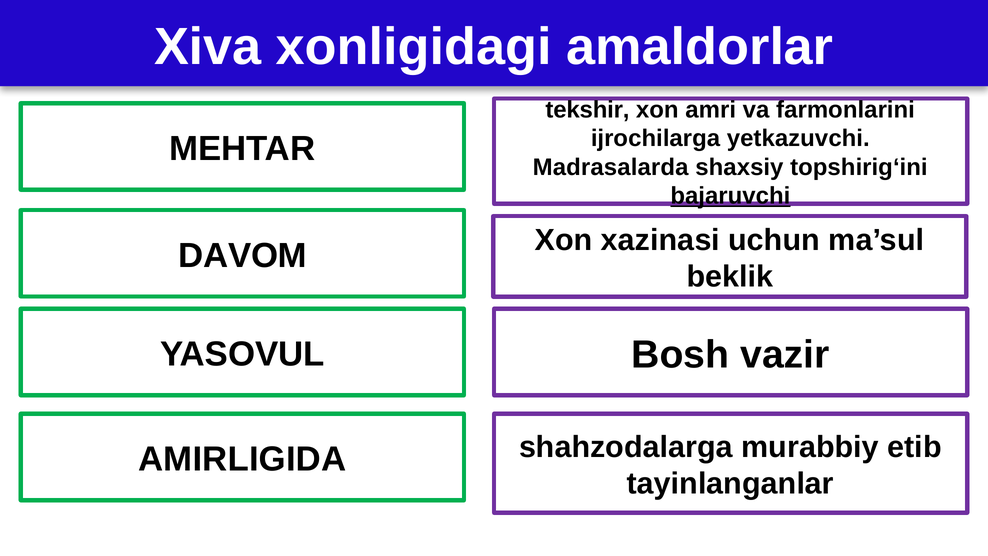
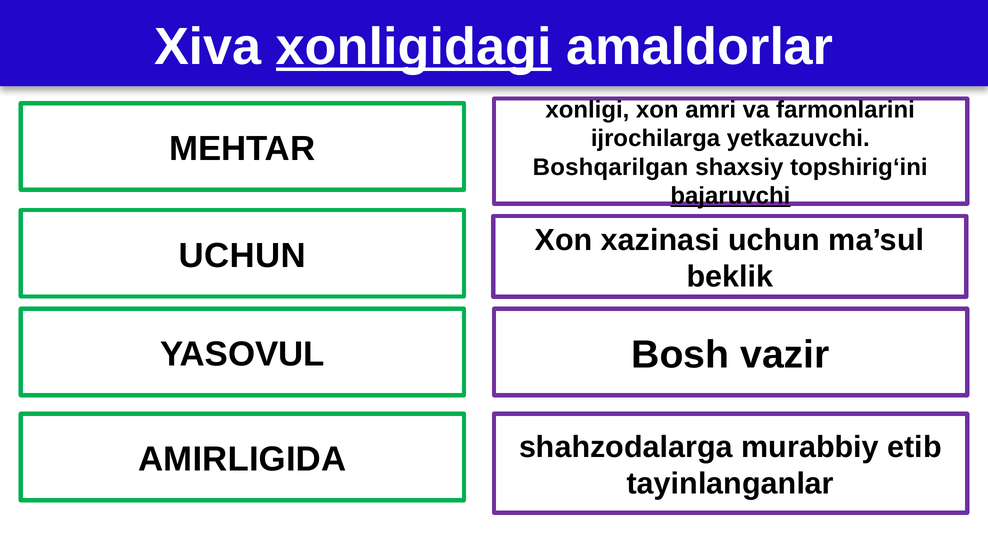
xonligidagi underline: none -> present
tekshir: tekshir -> xonligi
Madrasalarda: Madrasalarda -> Boshqarilgan
DAVOM at (243, 256): DAVOM -> UCHUN
